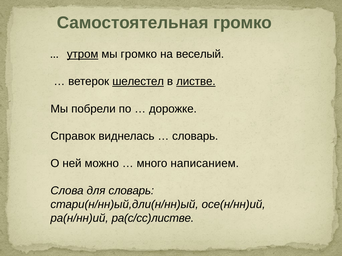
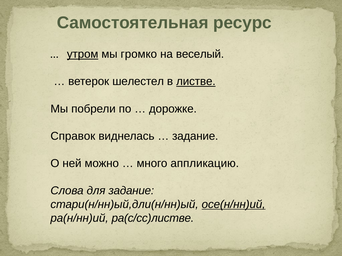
Самостоятельная громко: громко -> ресурс
шелестел underline: present -> none
словарь at (195, 136): словарь -> задание
написанием: написанием -> аппликацию
для словарь: словарь -> задание
осе(н/нн)ий underline: none -> present
